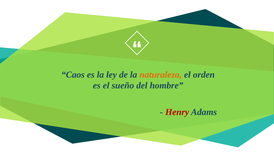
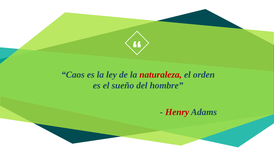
naturaleza colour: orange -> red
